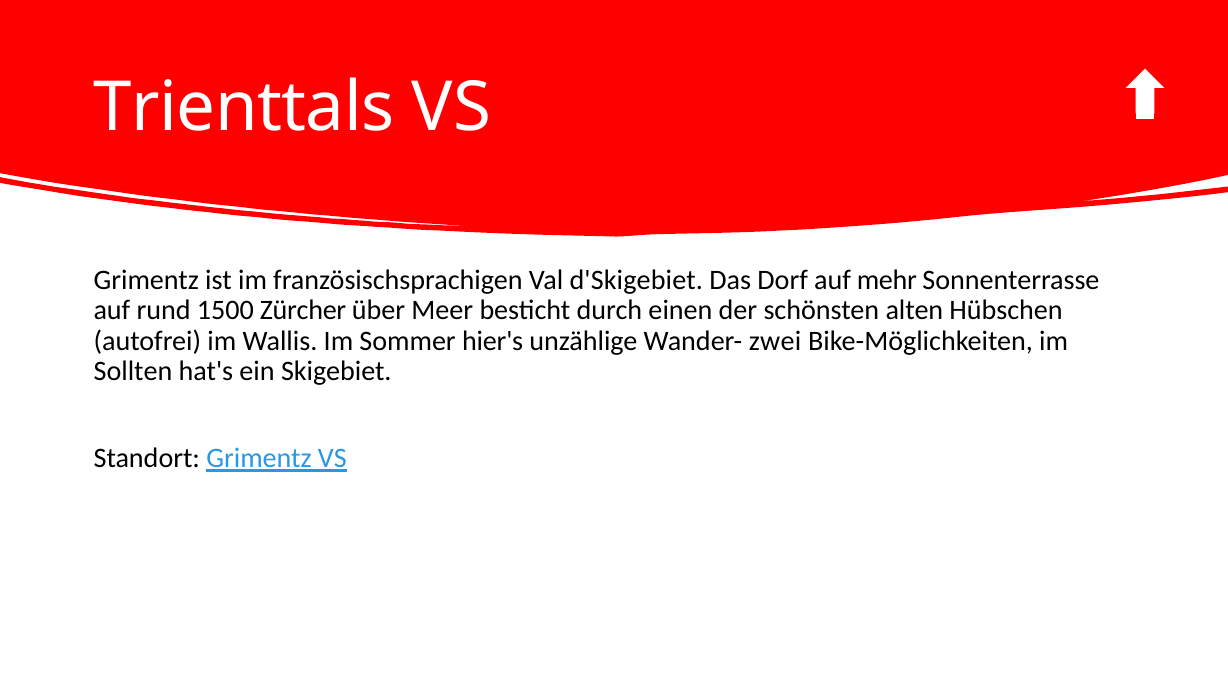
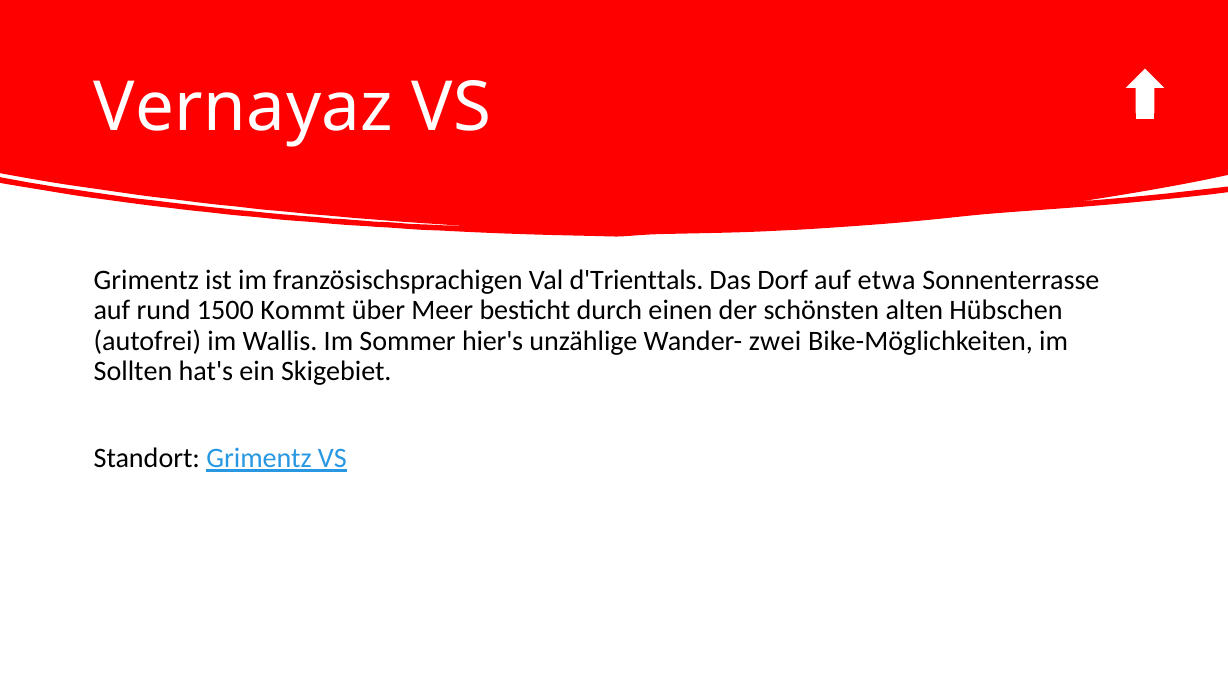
Trienttals: Trienttals -> Vernayaz
d'Skigebiet: d'Skigebiet -> d'Trienttals
mehr: mehr -> etwa
Zürcher: Zürcher -> Kommt
